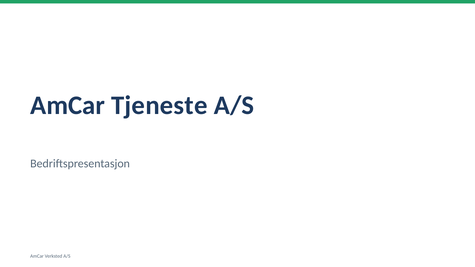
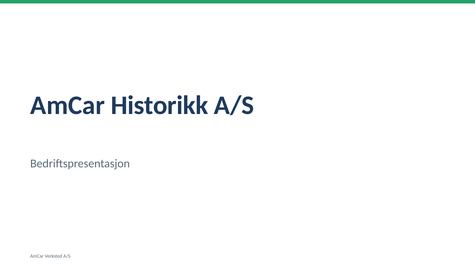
Tjeneste: Tjeneste -> Historikk
